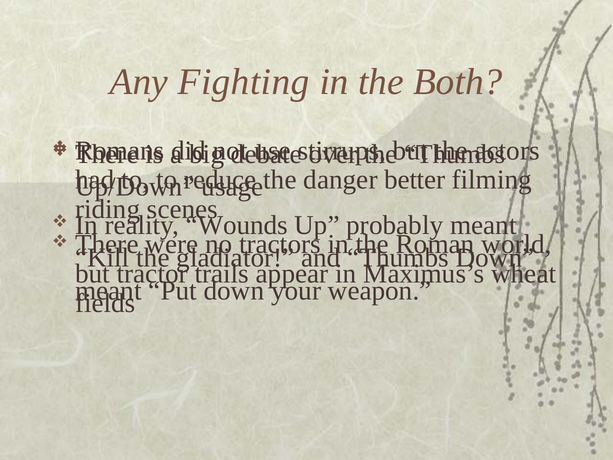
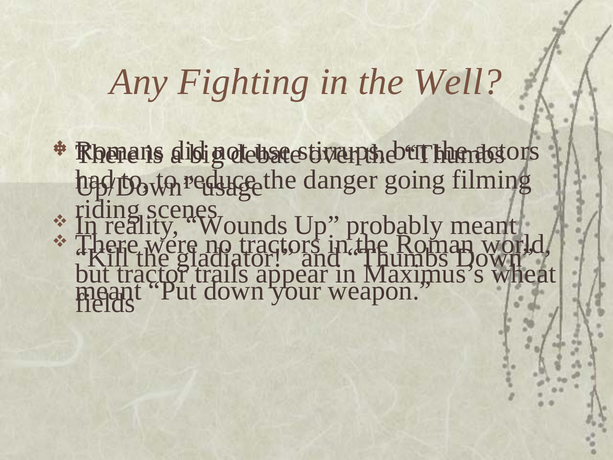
Both: Both -> Well
better: better -> going
